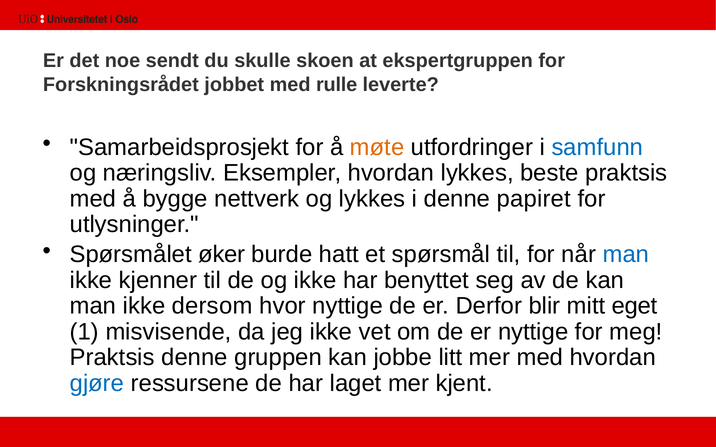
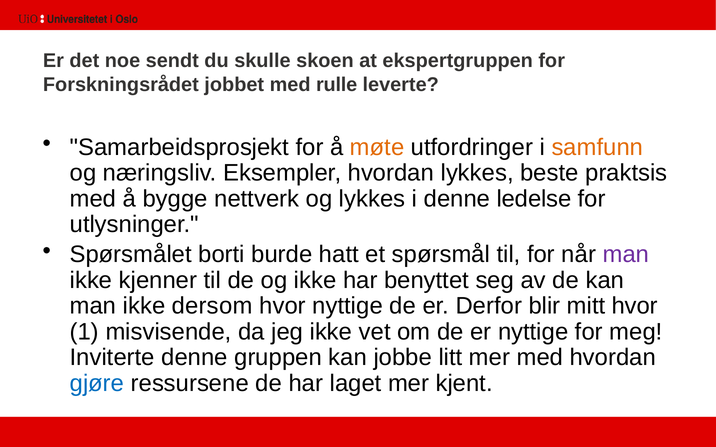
samfunn colour: blue -> orange
papiret: papiret -> ledelse
øker: øker -> borti
man at (626, 255) colour: blue -> purple
mitt eget: eget -> hvor
Praktsis at (112, 358): Praktsis -> Inviterte
